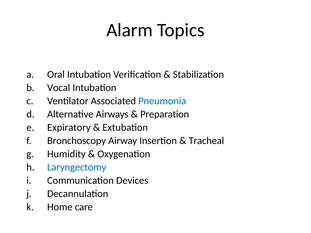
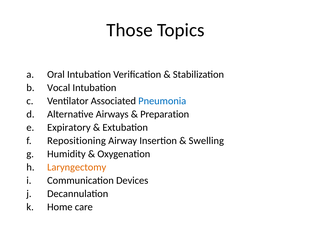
Alarm: Alarm -> Those
Bronchoscopy: Bronchoscopy -> Repositioning
Tracheal: Tracheal -> Swelling
Laryngectomy colour: blue -> orange
